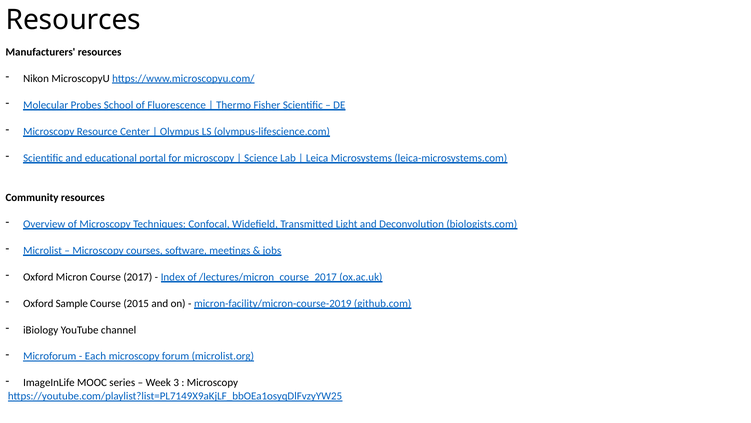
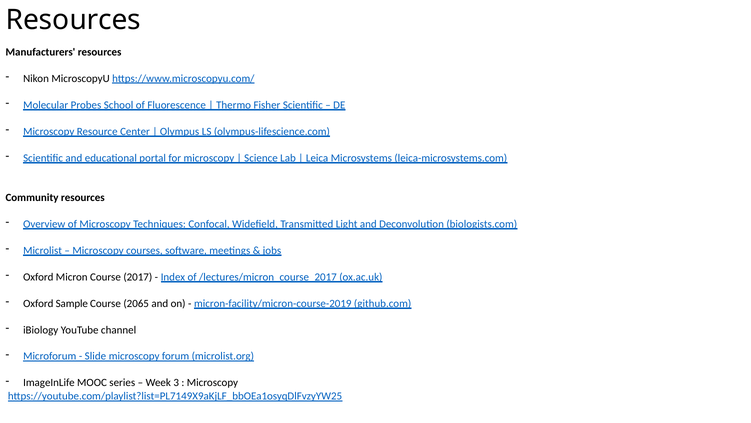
2015: 2015 -> 2065
Each: Each -> Slide
